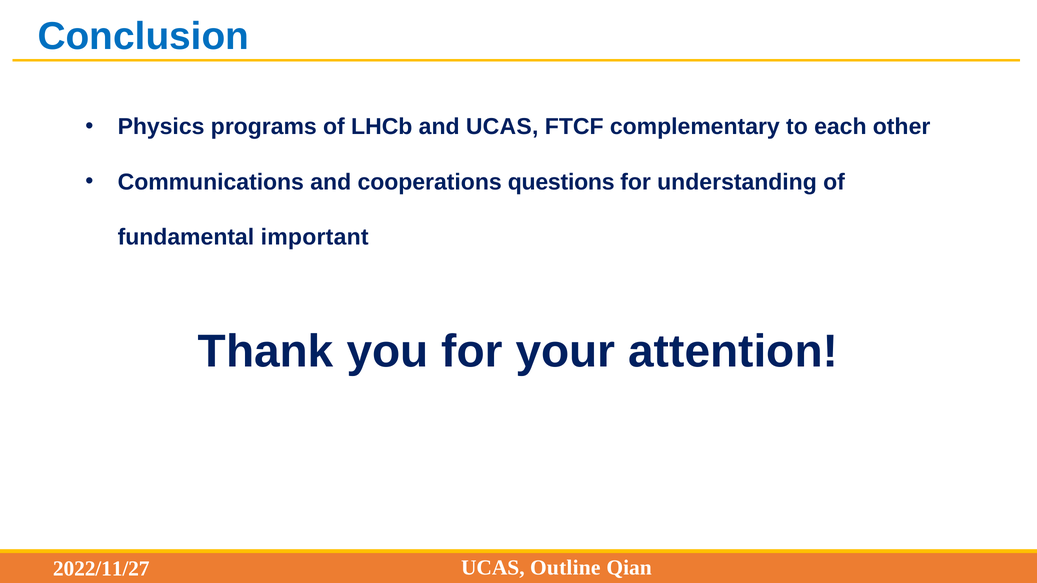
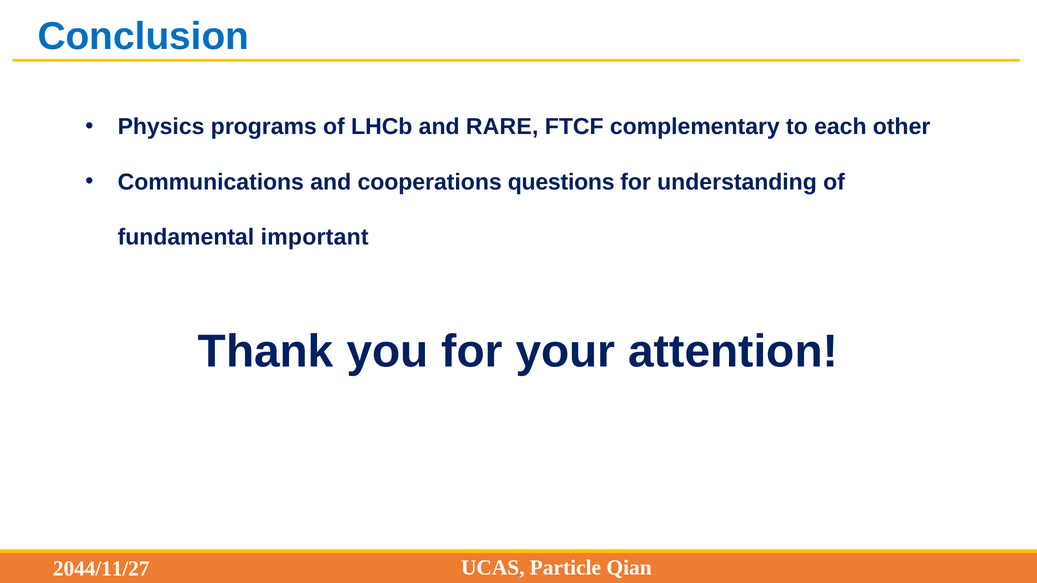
and UCAS: UCAS -> RARE
2022/11/27: 2022/11/27 -> 2044/11/27
Outline: Outline -> Particle
